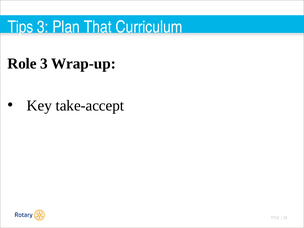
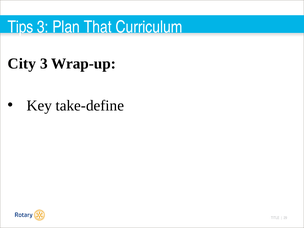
Role: Role -> City
take-accept: take-accept -> take-define
